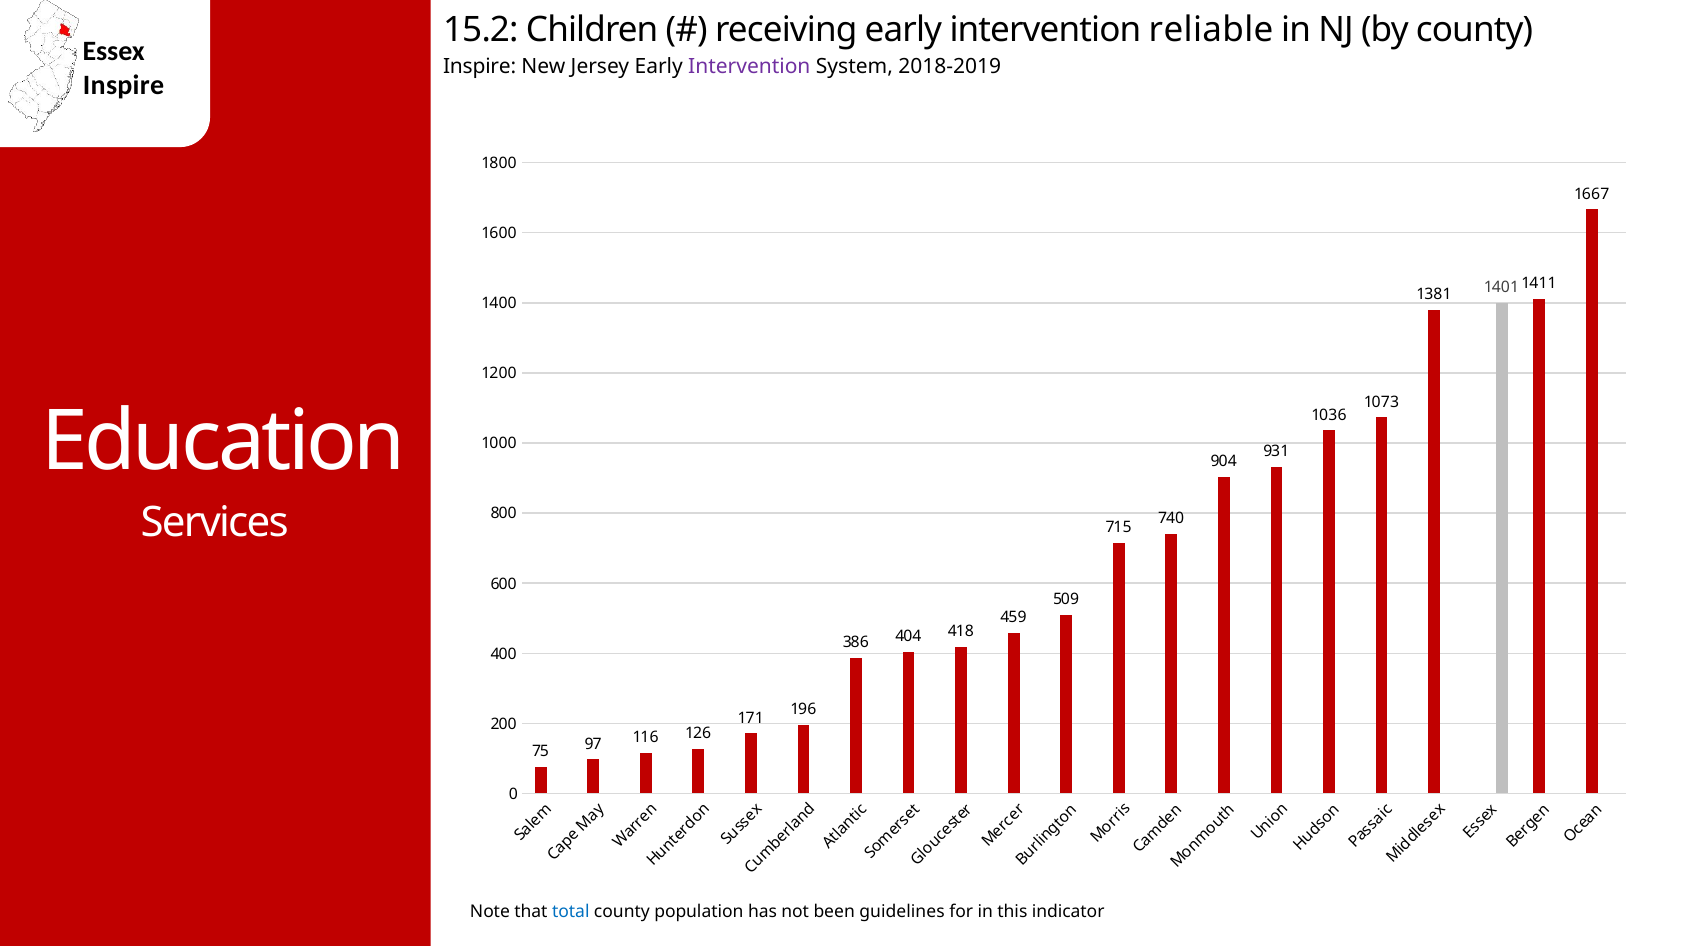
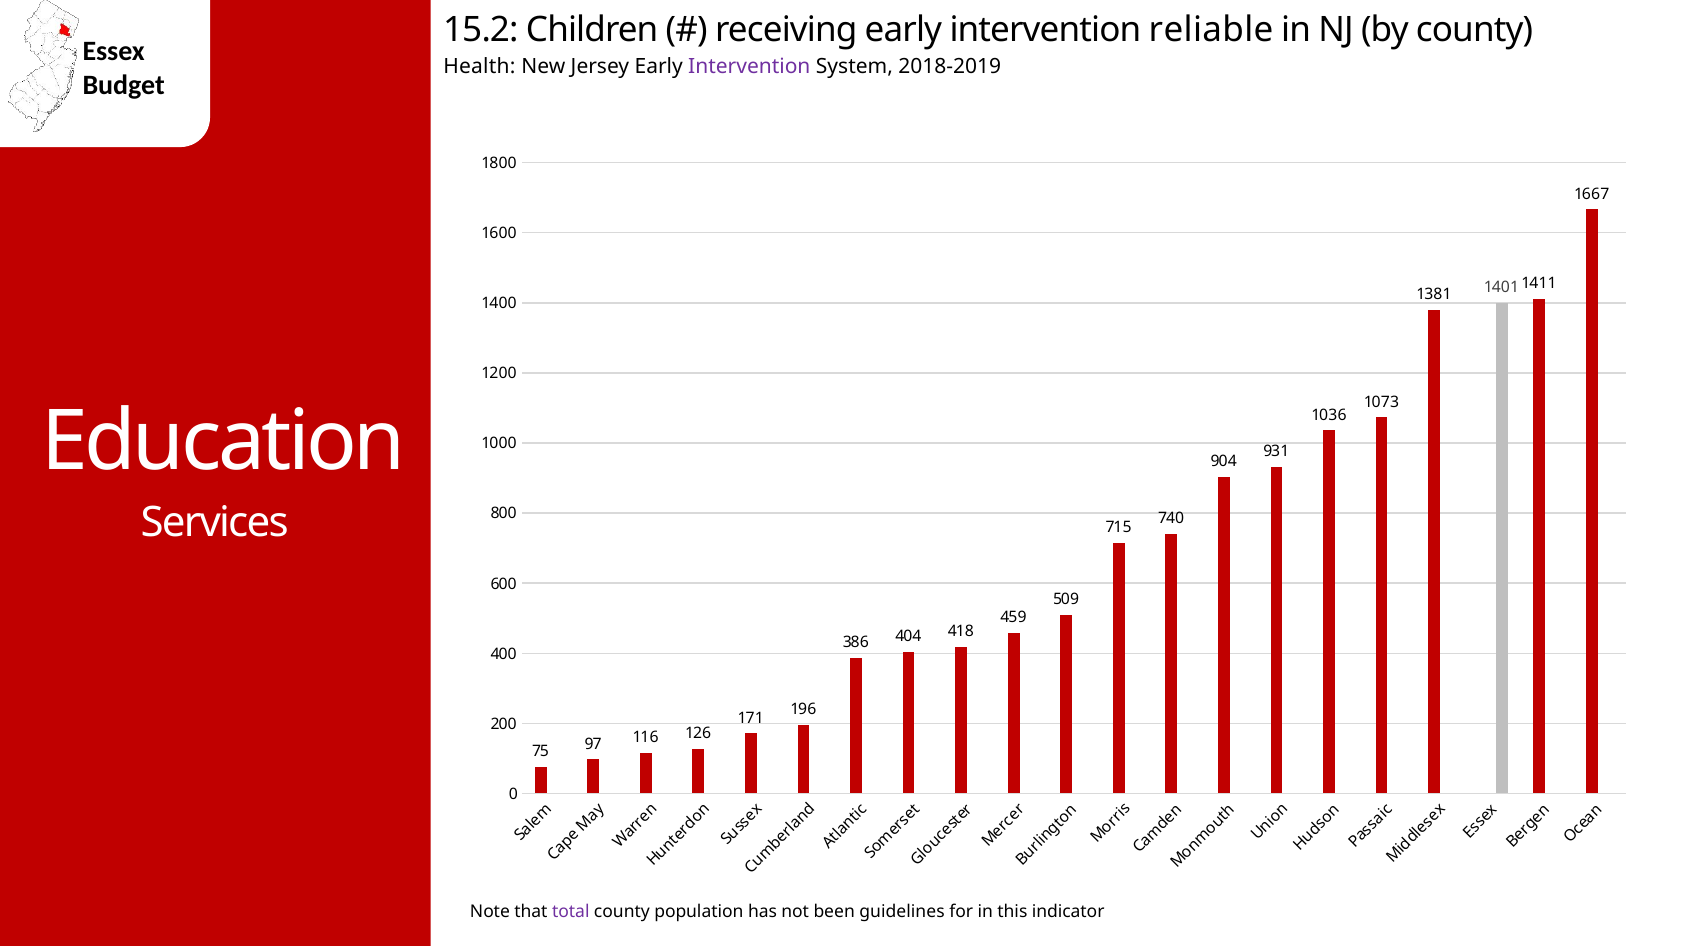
Inspire at (480, 67): Inspire -> Health
Inspire at (124, 85): Inspire -> Budget
total colour: blue -> purple
